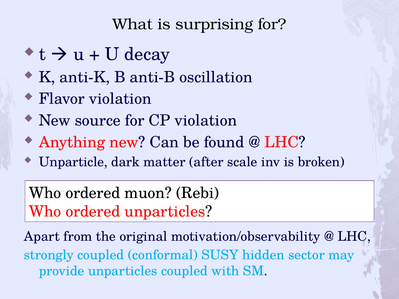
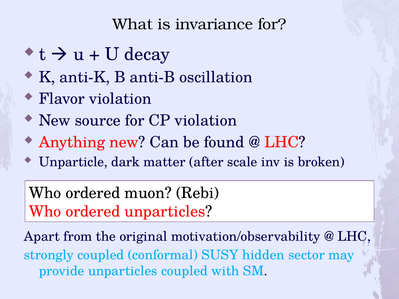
surprising: surprising -> invariance
